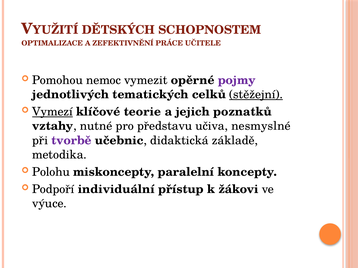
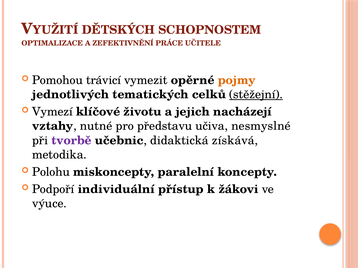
nemoc: nemoc -> trávicí
pojmy colour: purple -> orange
Vymezí underline: present -> none
teorie: teorie -> životu
poznatků: poznatků -> nacházejí
základě: základě -> získává
